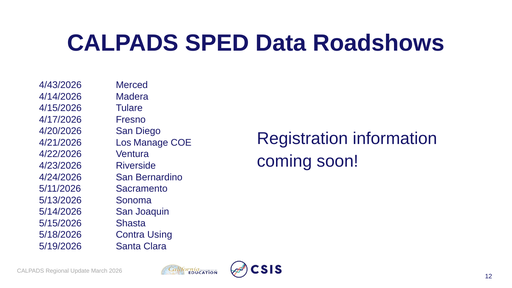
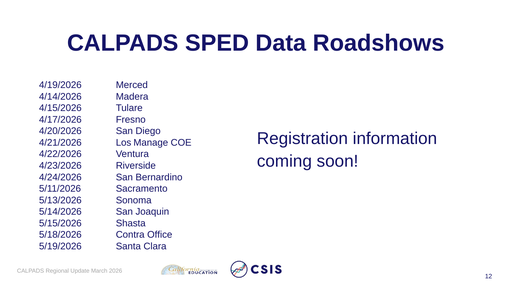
4/43/2026: 4/43/2026 -> 4/19/2026
Using: Using -> Office
